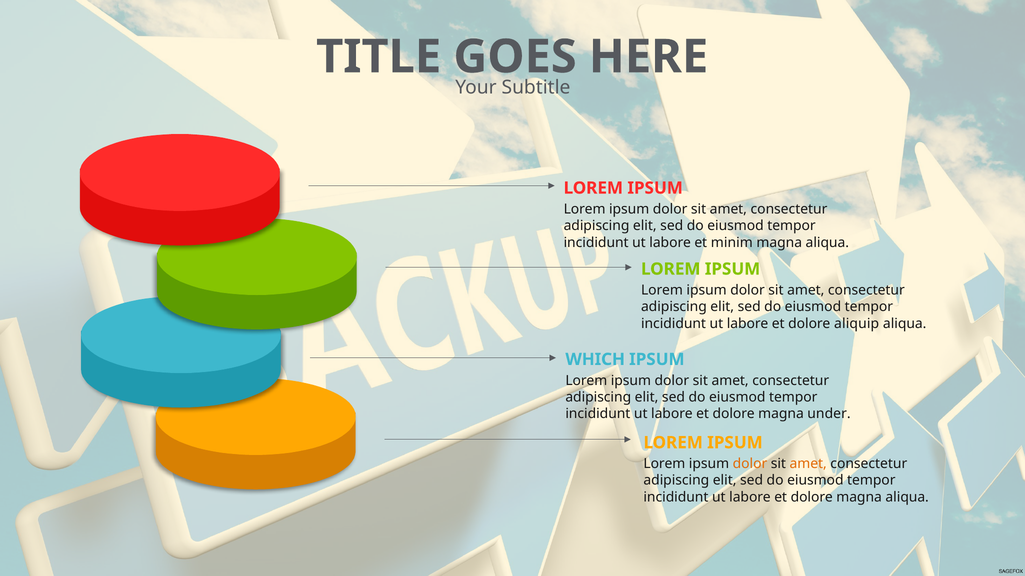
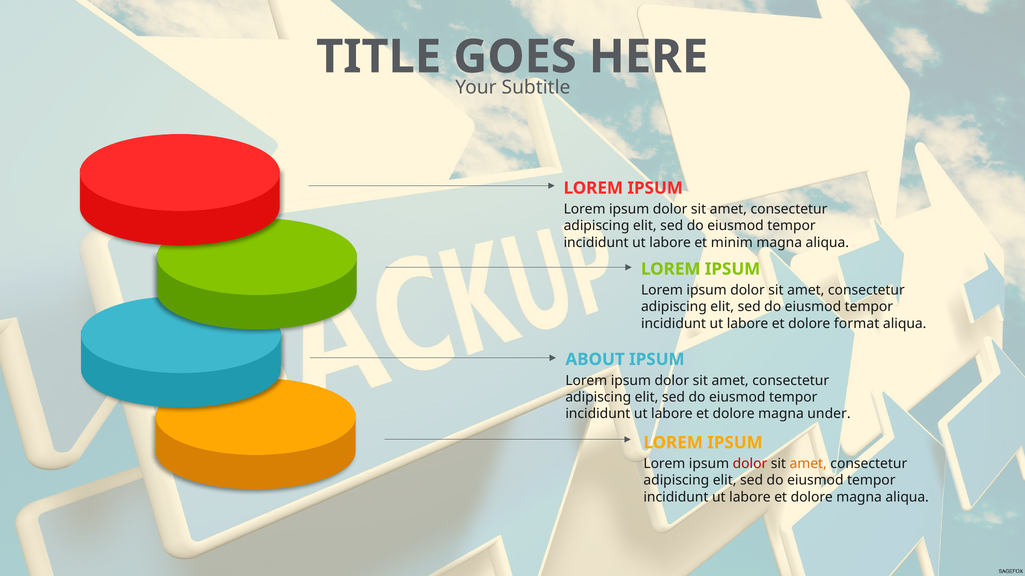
aliquip: aliquip -> format
WHICH: WHICH -> ABOUT
dolor at (750, 464) colour: orange -> red
